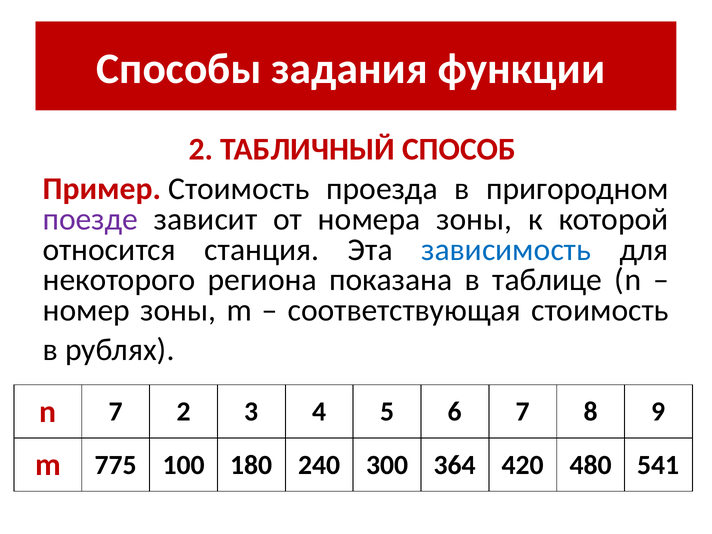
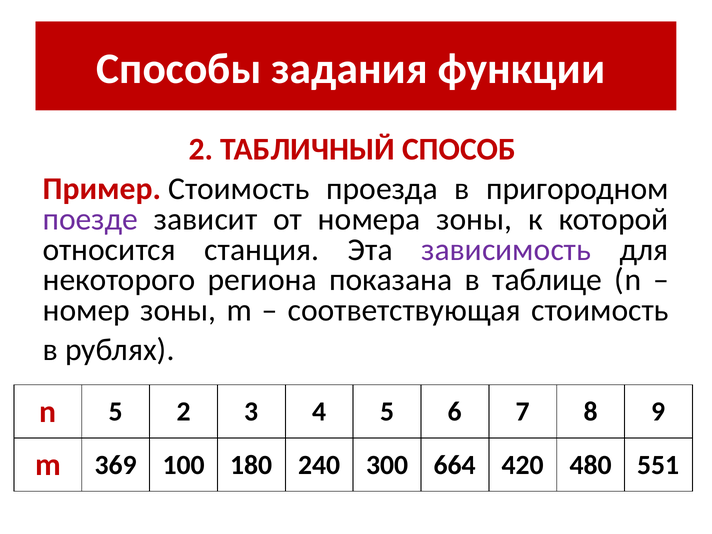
зависимость colour: blue -> purple
n 7: 7 -> 5
775: 775 -> 369
364: 364 -> 664
541: 541 -> 551
